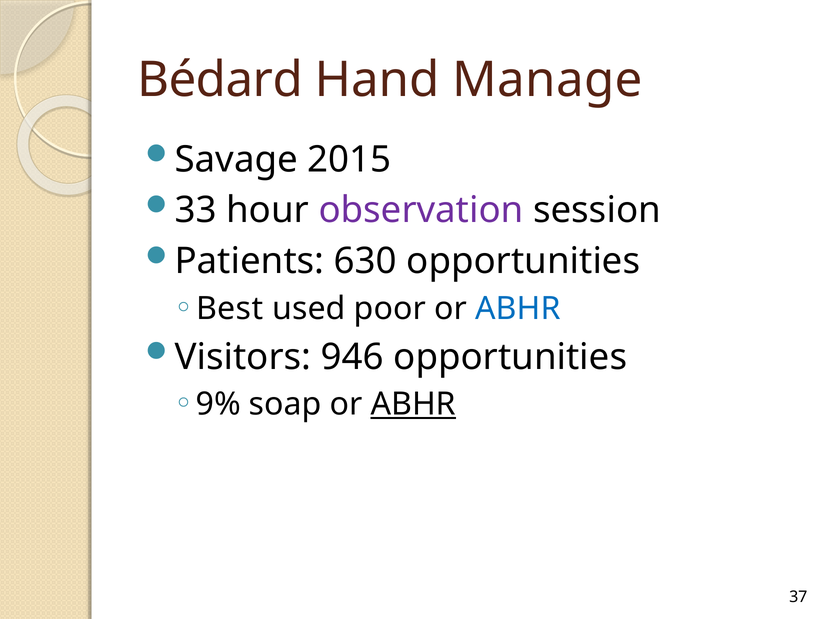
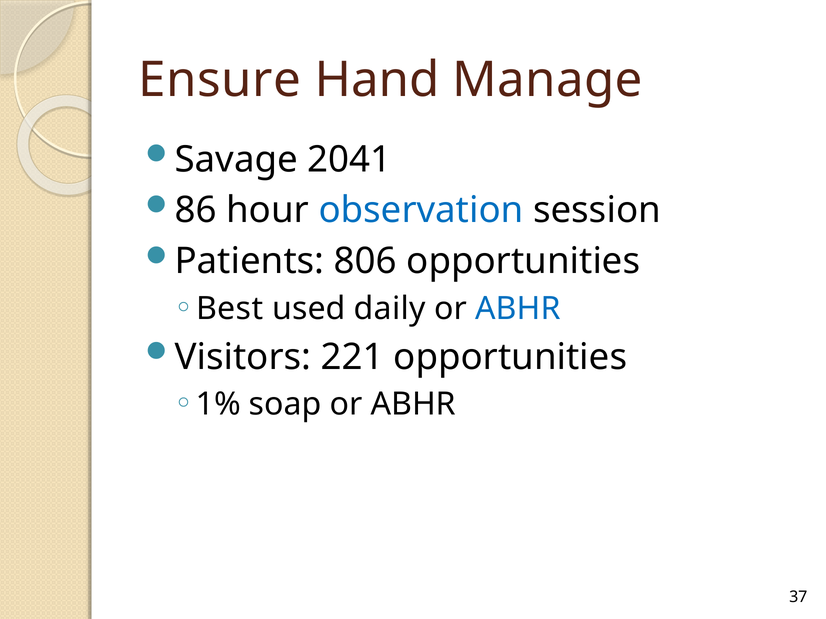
Bédard: Bédard -> Ensure
2015: 2015 -> 2041
33: 33 -> 86
observation colour: purple -> blue
630: 630 -> 806
poor: poor -> daily
946: 946 -> 221
9%: 9% -> 1%
ABHR at (413, 405) underline: present -> none
